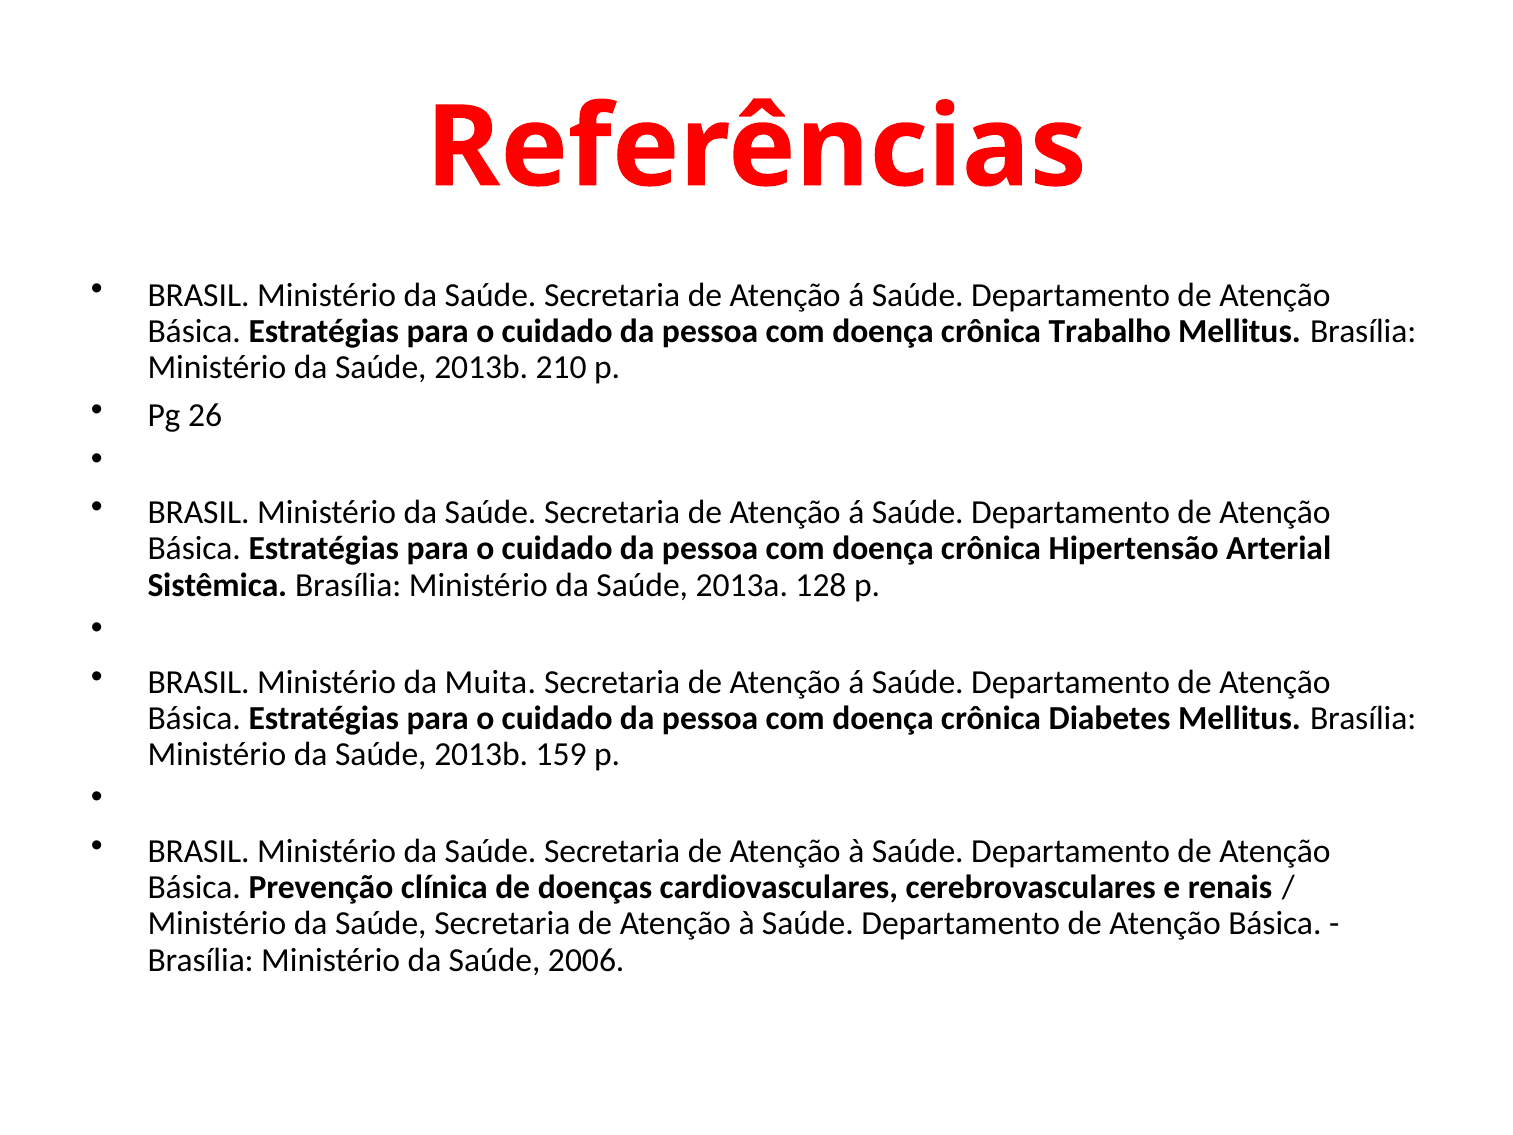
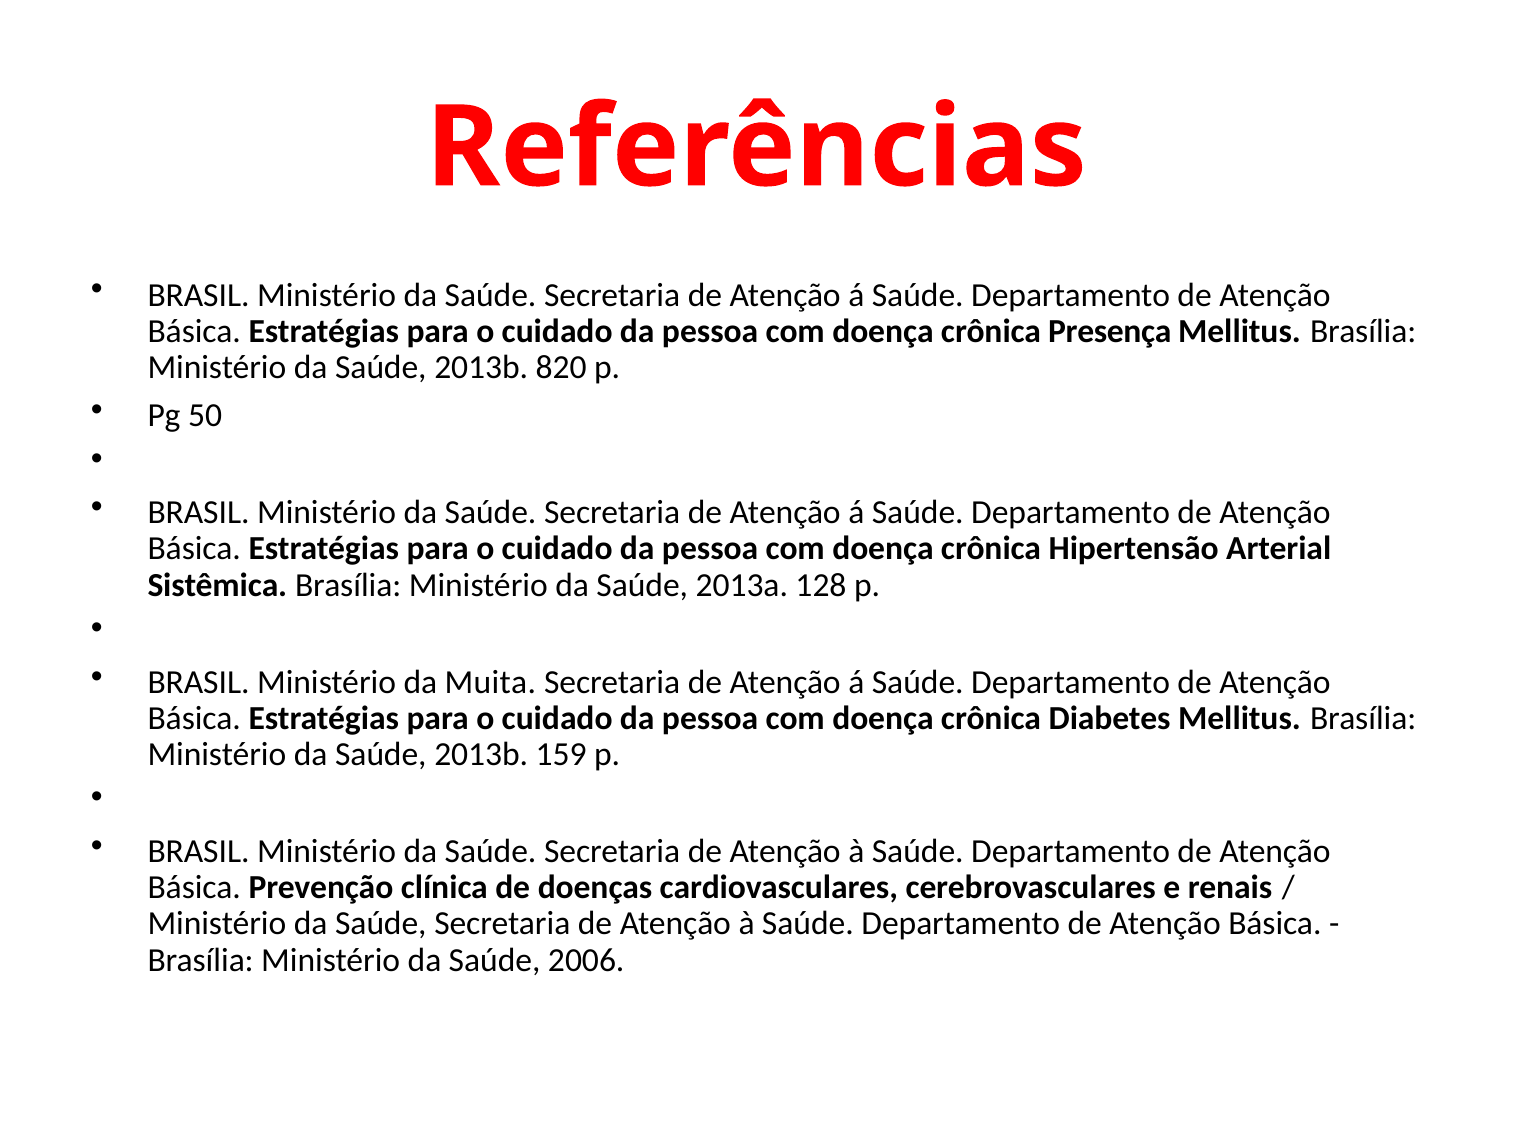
Trabalho: Trabalho -> Presença
210: 210 -> 820
26: 26 -> 50
